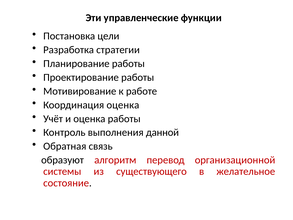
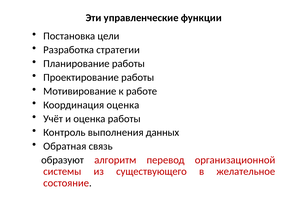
данной: данной -> данных
